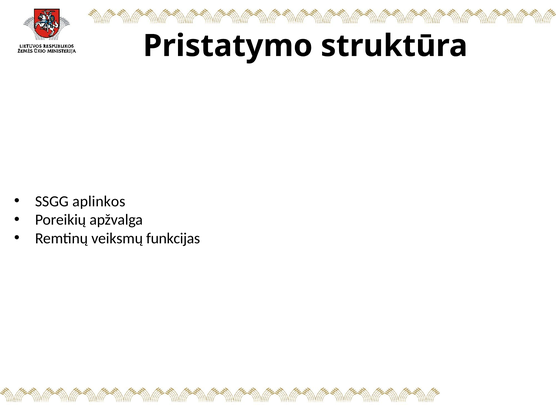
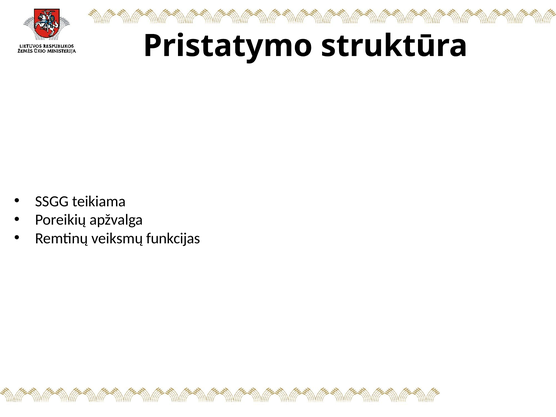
aplinkos: aplinkos -> teikiama
